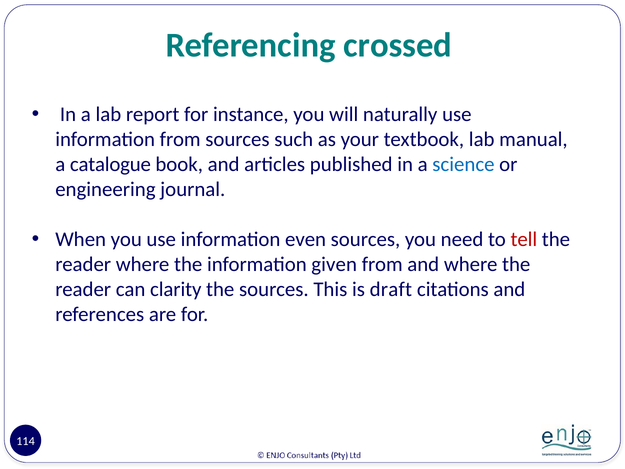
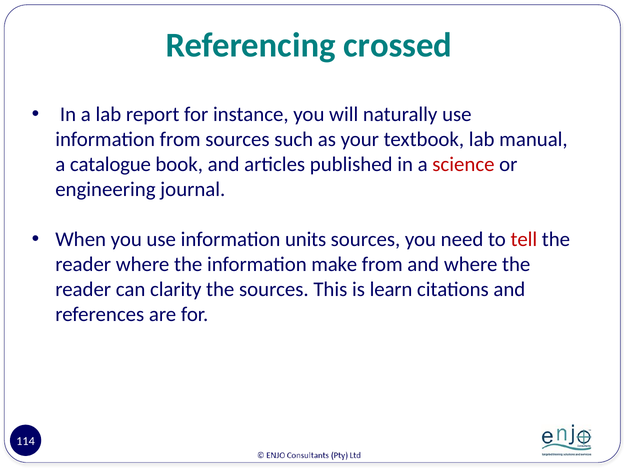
science colour: blue -> red
even: even -> units
given: given -> make
draft: draft -> learn
